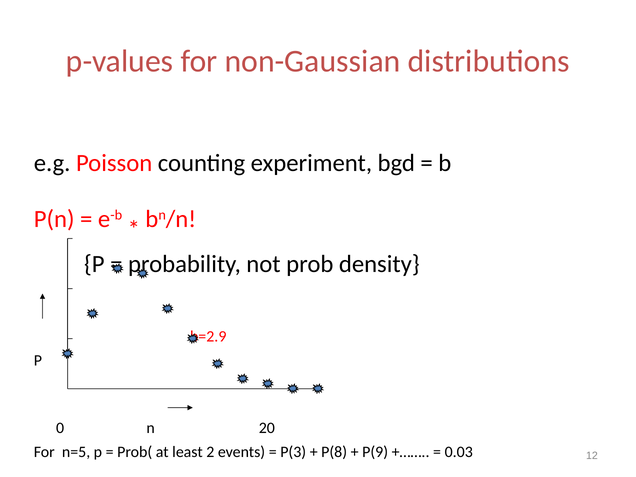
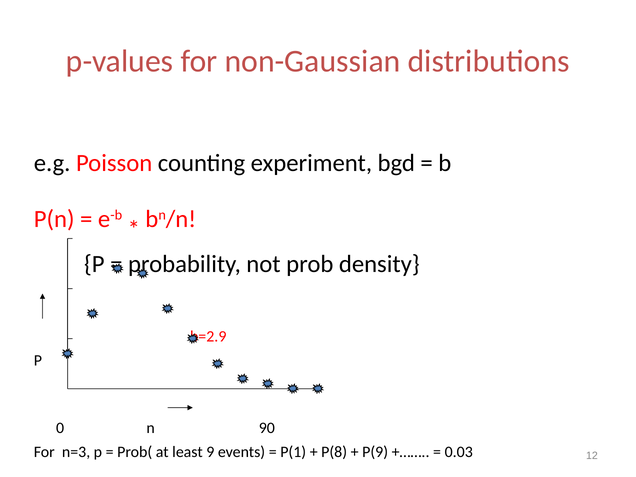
20: 20 -> 90
n=5: n=5 -> n=3
2: 2 -> 9
P(3: P(3 -> P(1
